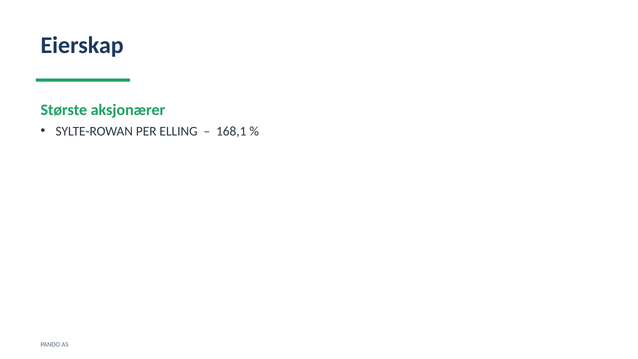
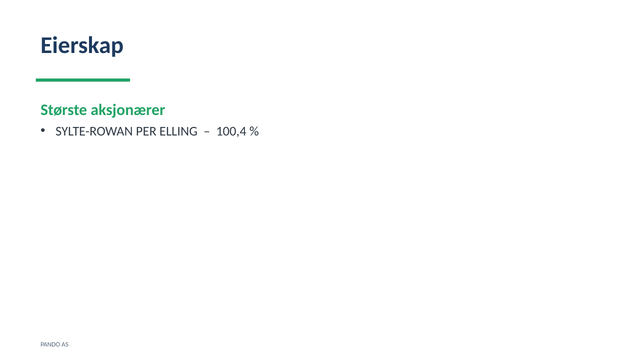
168,1: 168,1 -> 100,4
